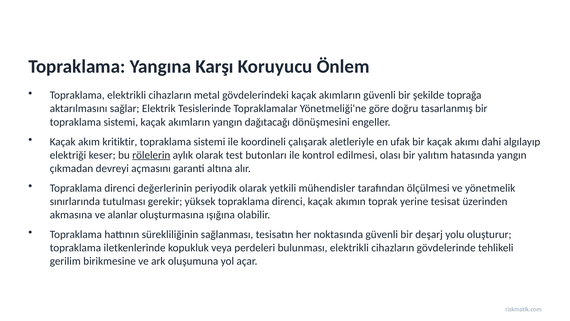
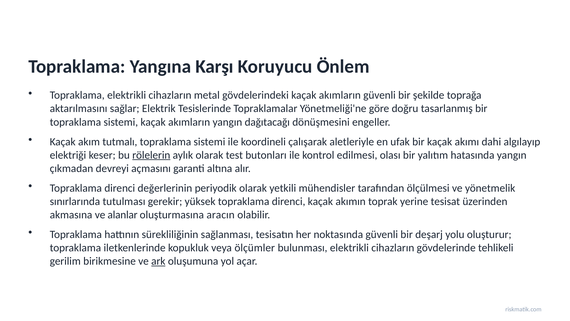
kritiktir: kritiktir -> tutmalı
ışığına: ışığına -> aracın
perdeleri: perdeleri -> ölçümler
ark underline: none -> present
